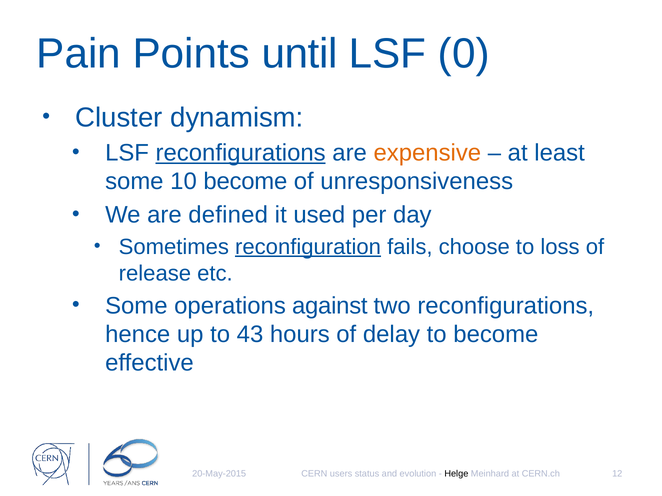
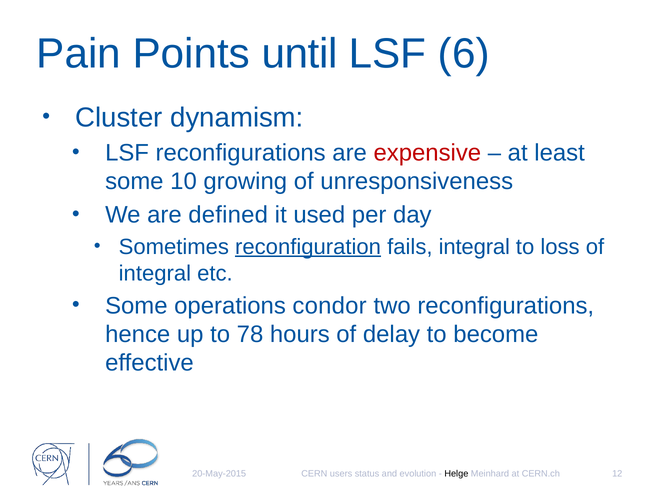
0: 0 -> 6
reconfigurations at (241, 153) underline: present -> none
expensive colour: orange -> red
10 become: become -> growing
fails choose: choose -> integral
release at (155, 274): release -> integral
against: against -> condor
43: 43 -> 78
